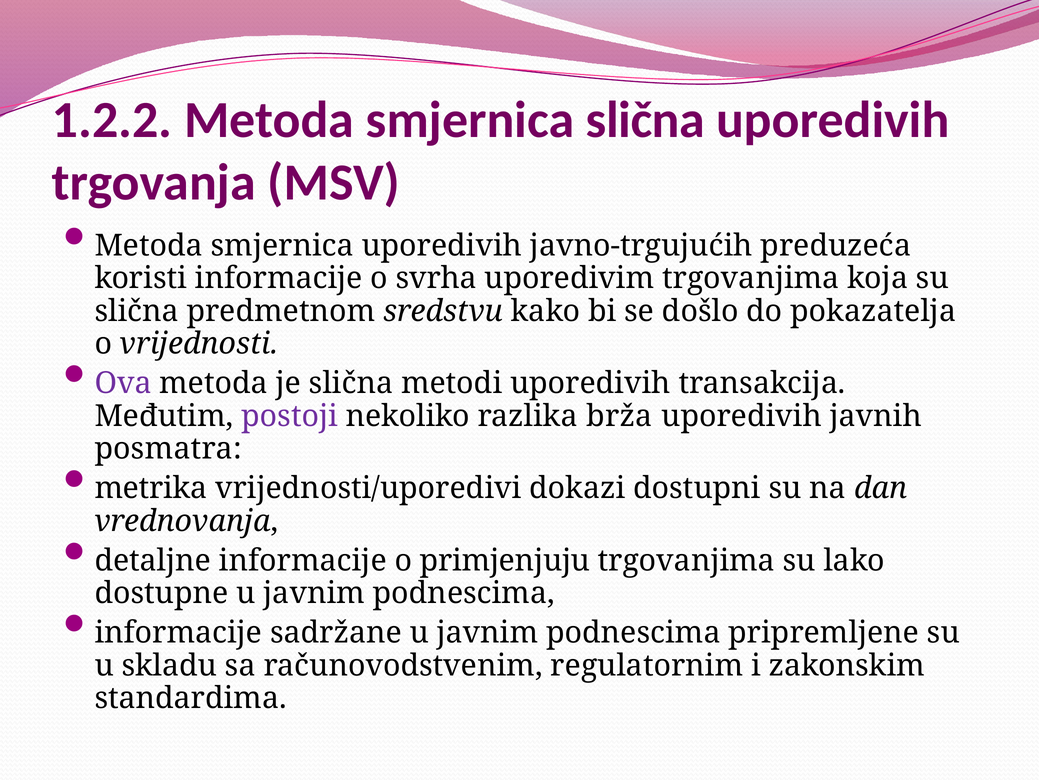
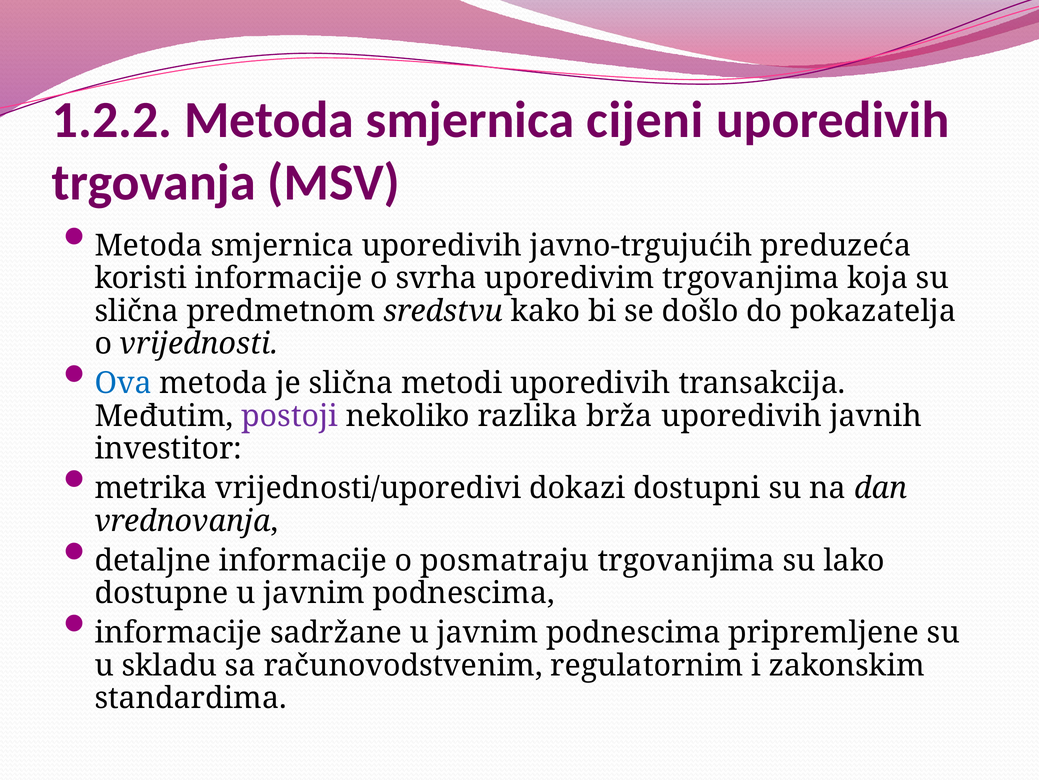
smjernica slična: slična -> cijeni
Ova colour: purple -> blue
posmatra: posmatra -> investitor
primjenjuju: primjenjuju -> posmatraju
